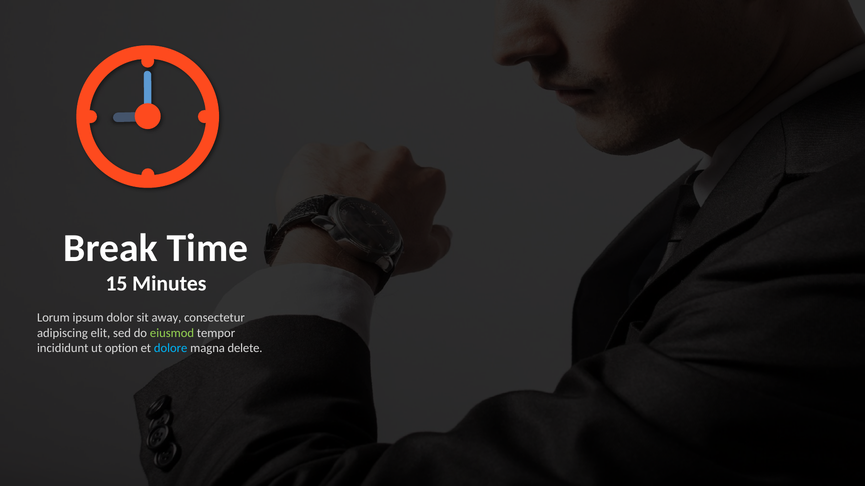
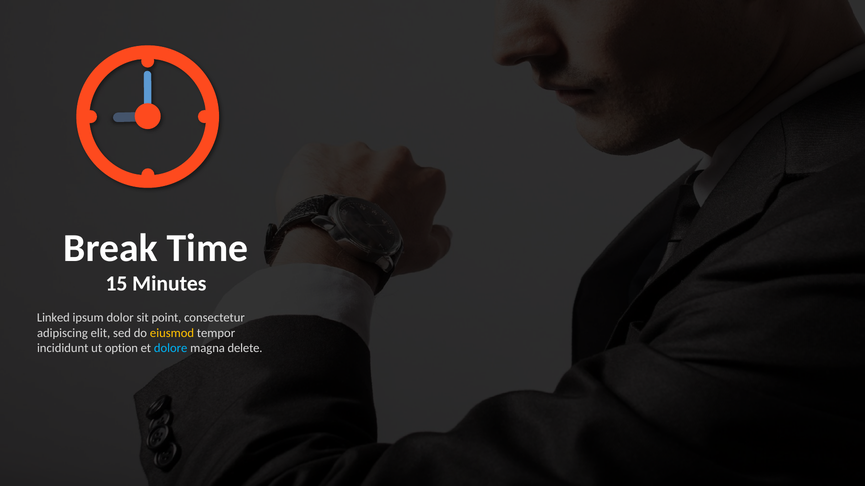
Lorum: Lorum -> Linked
away: away -> point
eiusmod colour: light green -> yellow
